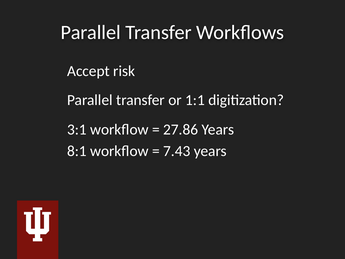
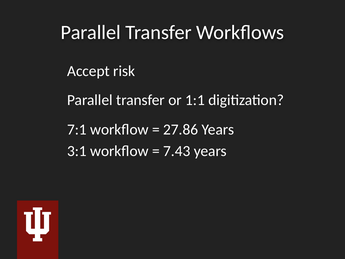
3:1: 3:1 -> 7:1
8:1: 8:1 -> 3:1
